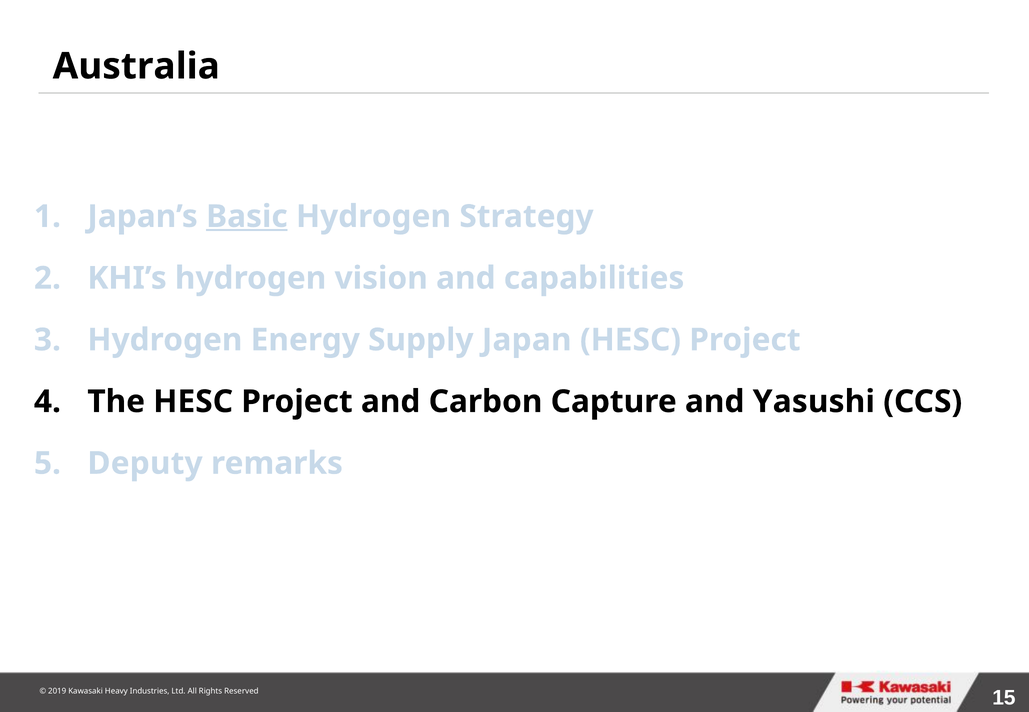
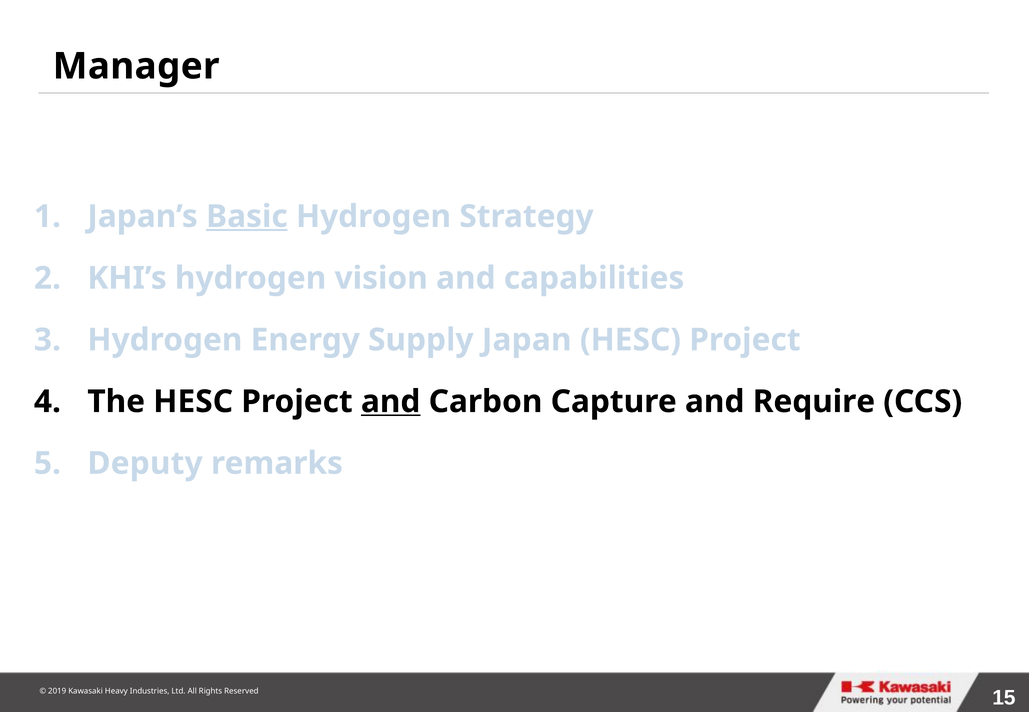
Australia: Australia -> Manager
and at (391, 402) underline: none -> present
Yasushi: Yasushi -> Require
